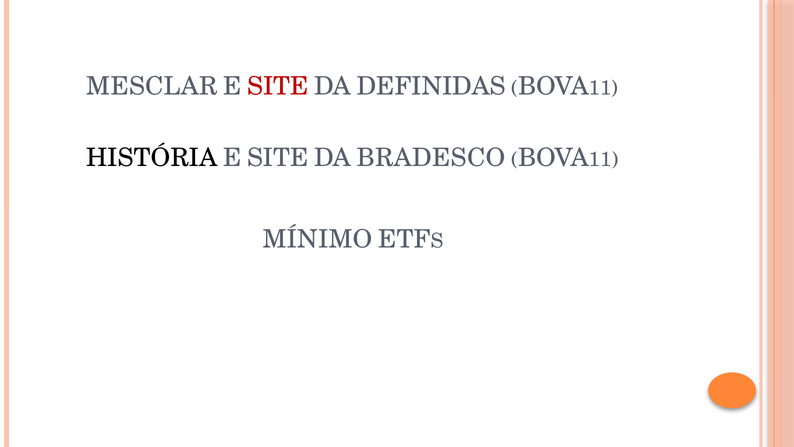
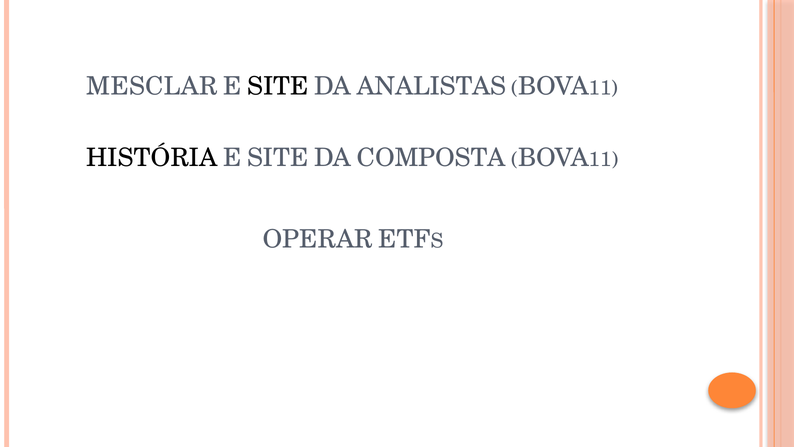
SITE at (278, 86) colour: red -> black
DEFINIDAS: DEFINIDAS -> ANALISTAS
BRADESCO: BRADESCO -> COMPOSTA
MÍNIMO: MÍNIMO -> OPERAR
